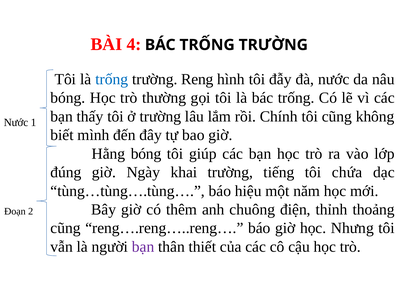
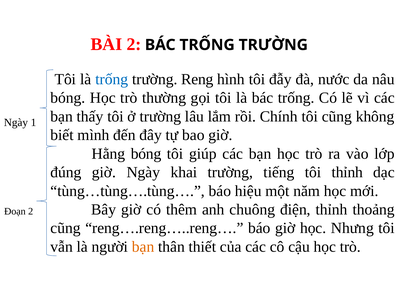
BÀI 4: 4 -> 2
Nước at (16, 122): Nước -> Ngày
tôi chứa: chứa -> thỉnh
bạn at (143, 247) colour: purple -> orange
